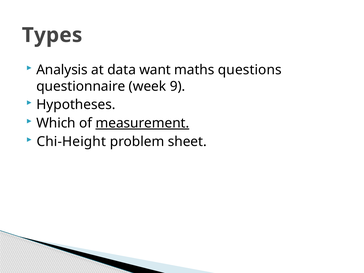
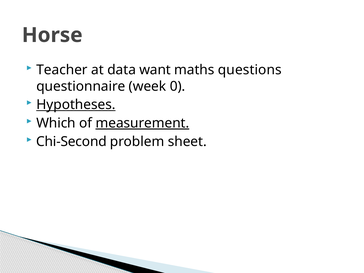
Types: Types -> Horse
Analysis: Analysis -> Teacher
9: 9 -> 0
Hypotheses underline: none -> present
Chi-Height: Chi-Height -> Chi-Second
